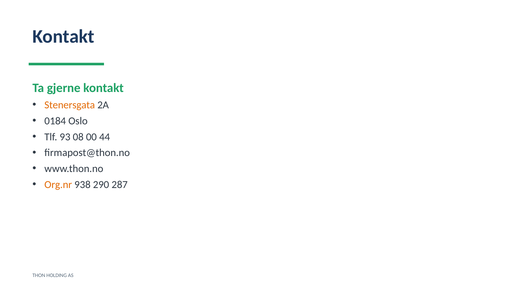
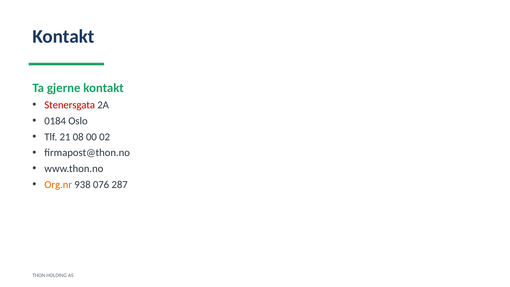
Stenersgata colour: orange -> red
93: 93 -> 21
44: 44 -> 02
290: 290 -> 076
